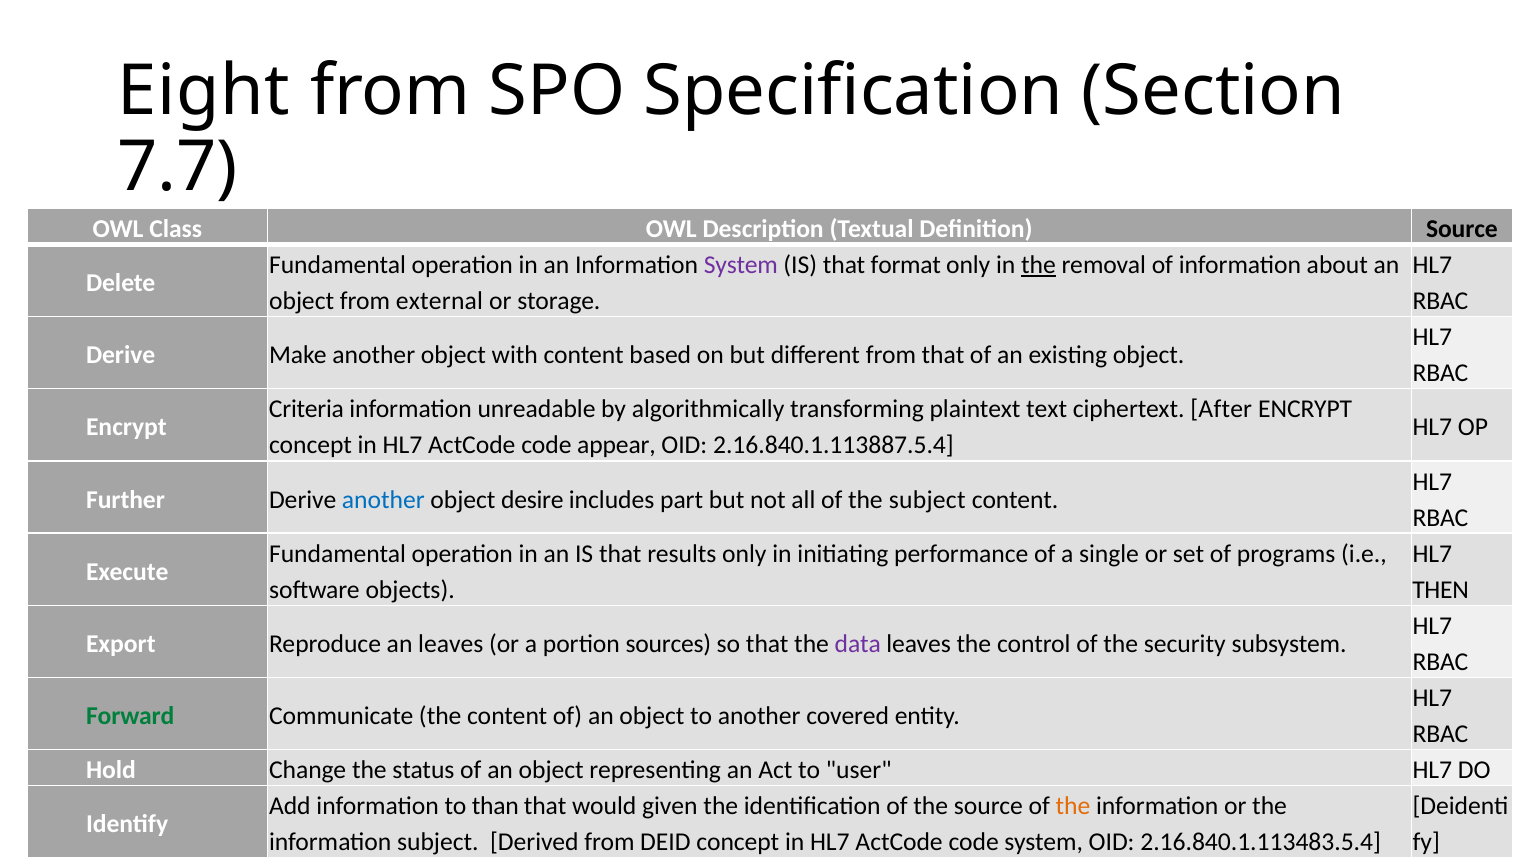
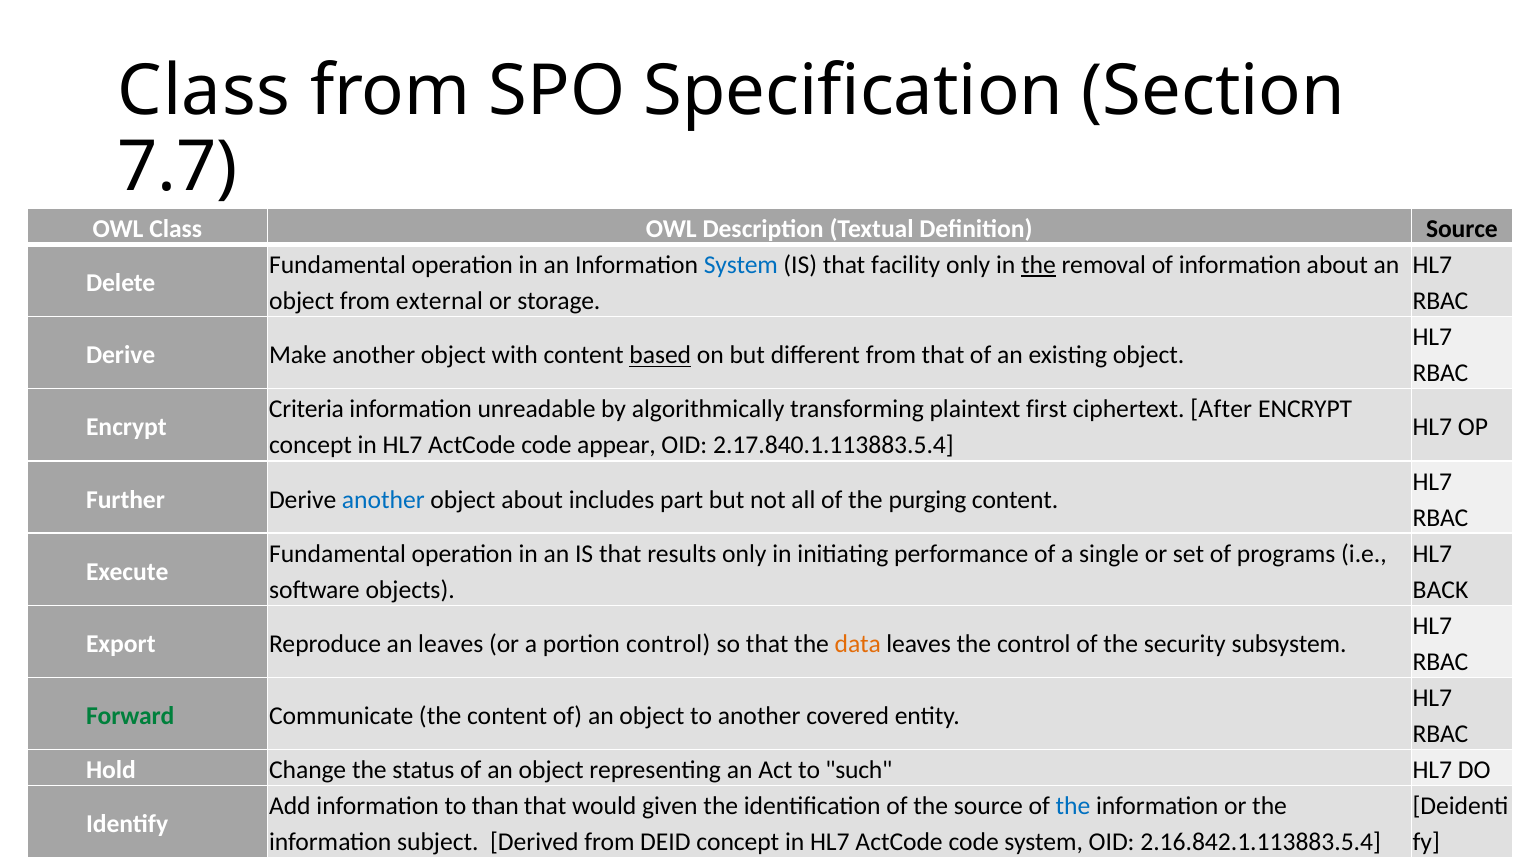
Eight at (204, 91): Eight -> Class
System at (741, 265) colour: purple -> blue
format: format -> facility
based underline: none -> present
text: text -> first
2.16.840.1.113887.5.4: 2.16.840.1.113887.5.4 -> 2.17.840.1.113883.5.4
object desire: desire -> about
the subject: subject -> purging
THEN: THEN -> BACK
portion sources: sources -> control
data colour: purple -> orange
user: user -> such
the at (1073, 806) colour: orange -> blue
2.16.840.1.113483.5.4: 2.16.840.1.113483.5.4 -> 2.16.842.1.113883.5.4
